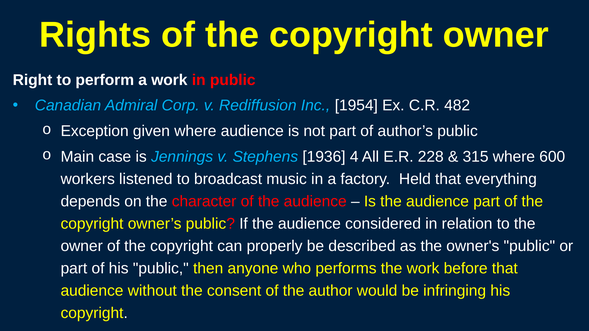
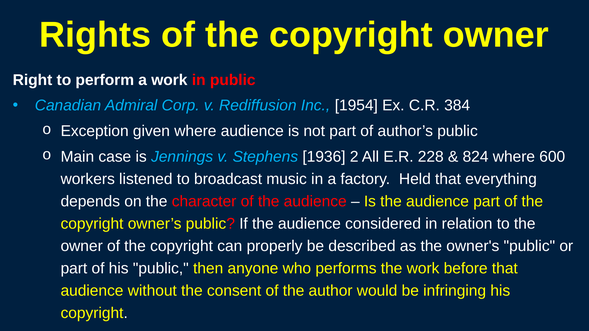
482: 482 -> 384
4: 4 -> 2
315: 315 -> 824
